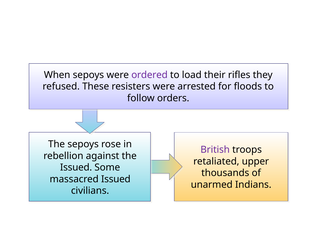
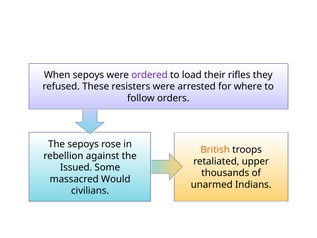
floods: floods -> where
British colour: purple -> orange
massacred Issued: Issued -> Would
